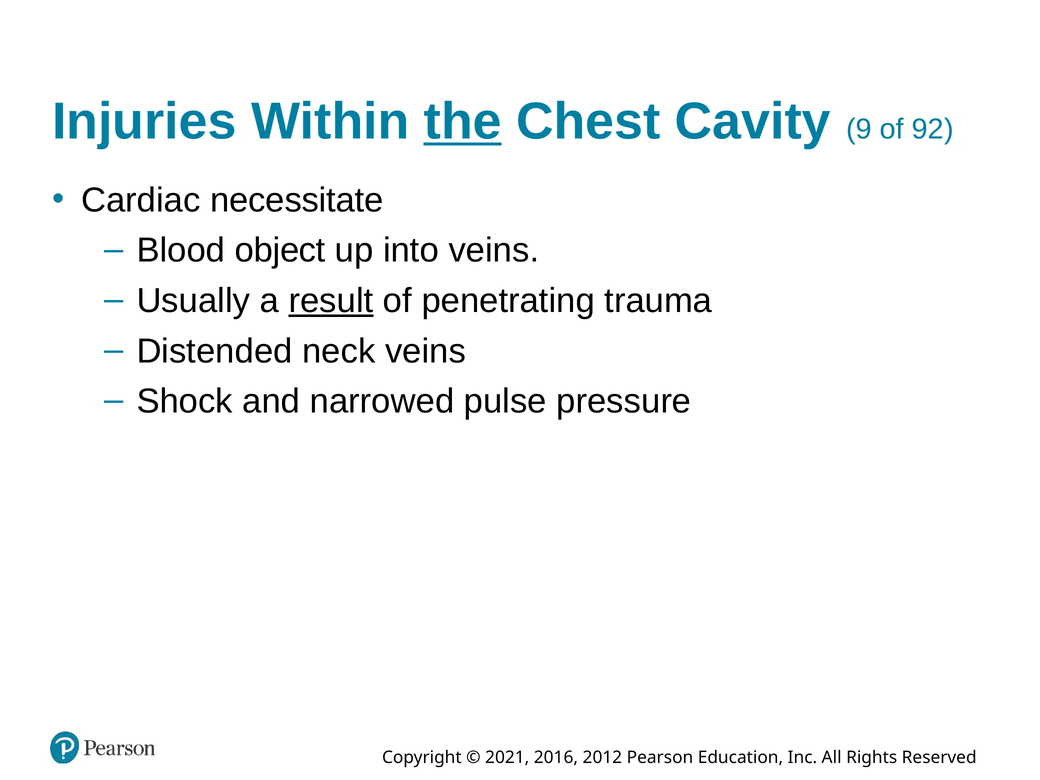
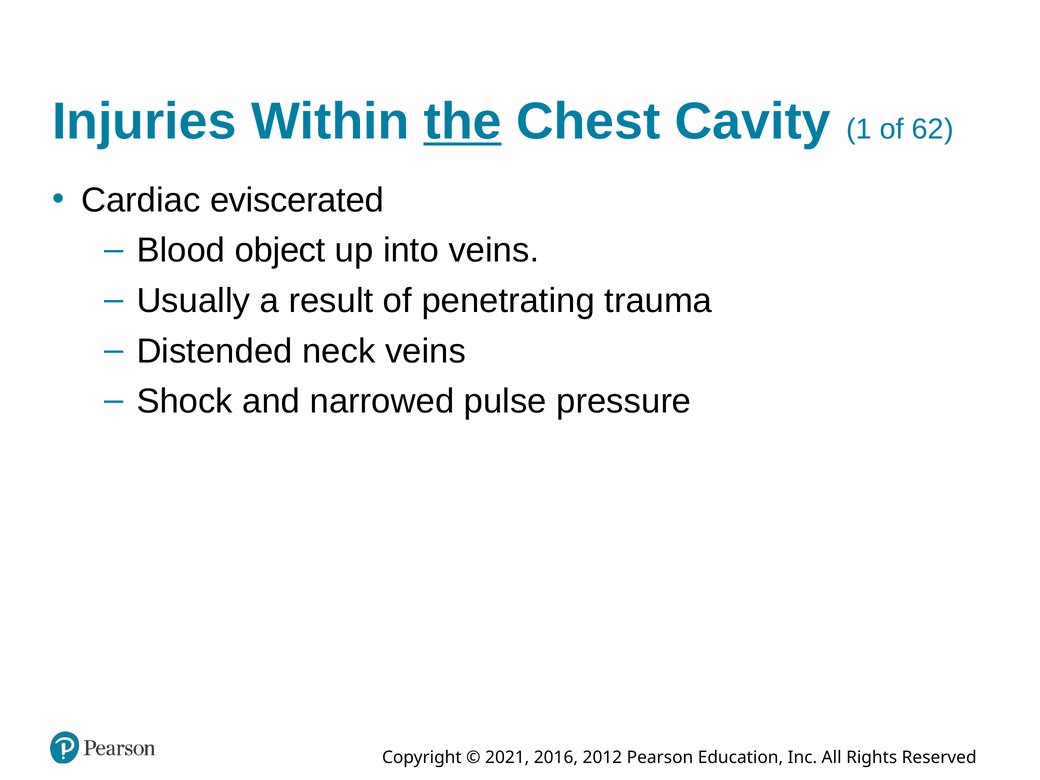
9: 9 -> 1
92: 92 -> 62
necessitate: necessitate -> eviscerated
result underline: present -> none
